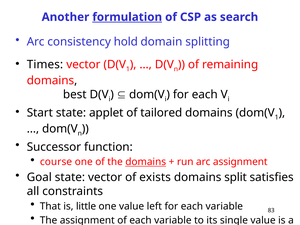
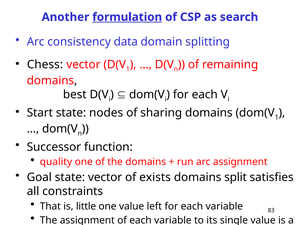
hold: hold -> data
Times: Times -> Chess
applet: applet -> nodes
tailored: tailored -> sharing
course: course -> quality
domains at (146, 162) underline: present -> none
